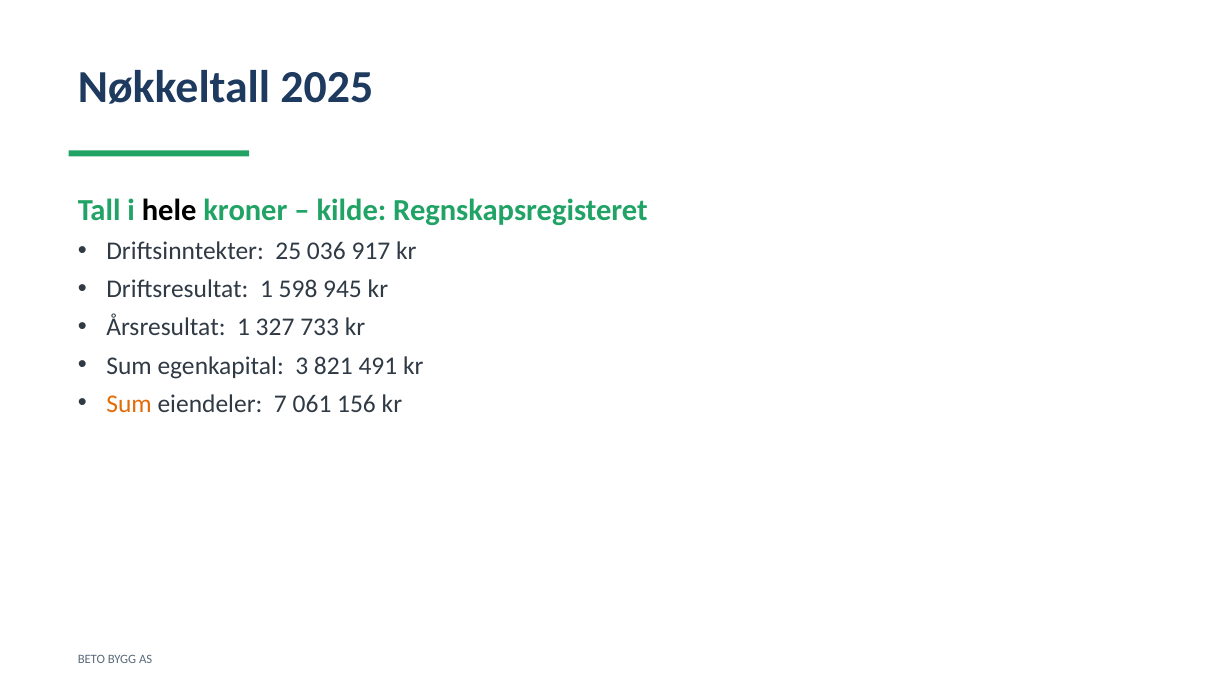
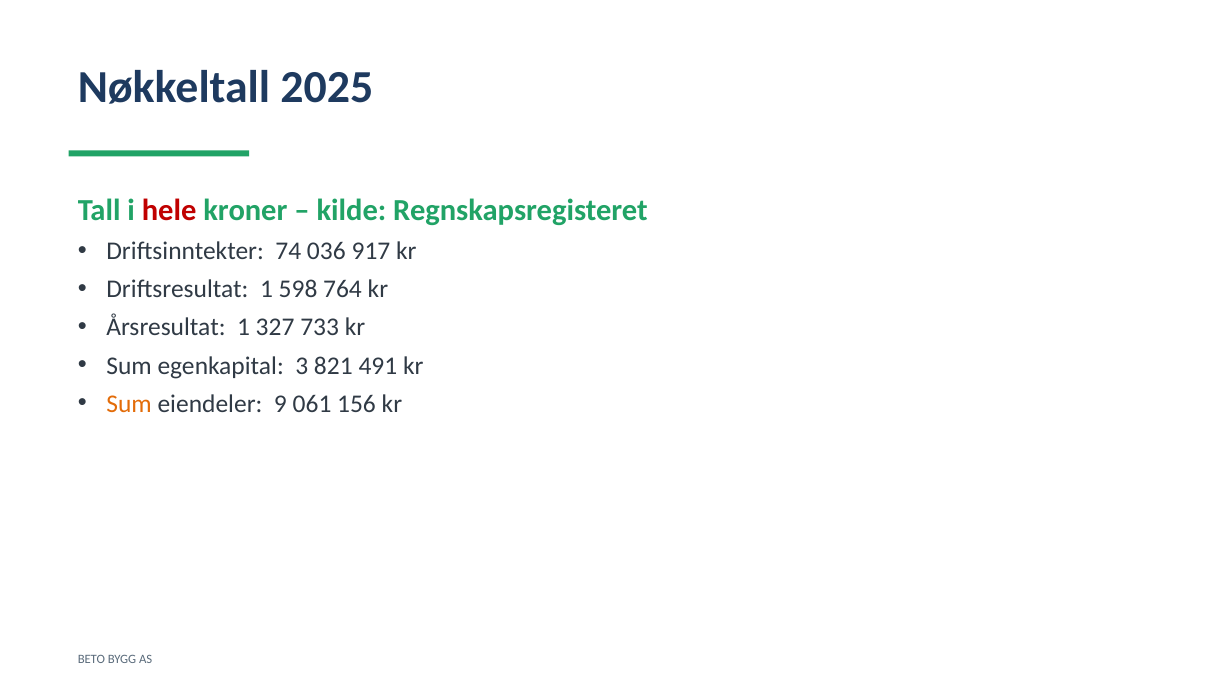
hele colour: black -> red
25: 25 -> 74
945: 945 -> 764
7: 7 -> 9
